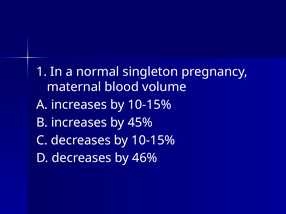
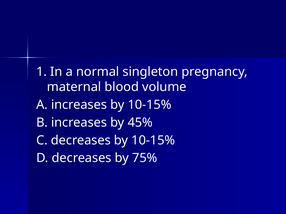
46%: 46% -> 75%
